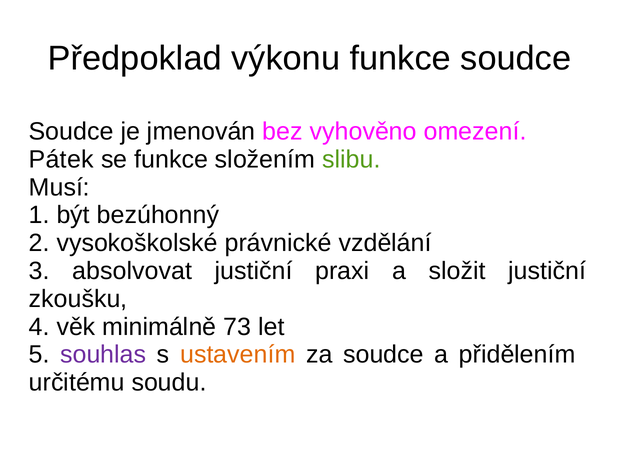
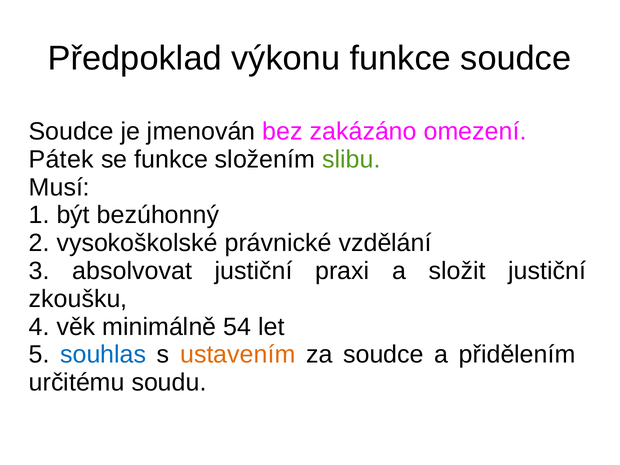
vyhověno: vyhověno -> zakázáno
73: 73 -> 54
souhlas colour: purple -> blue
